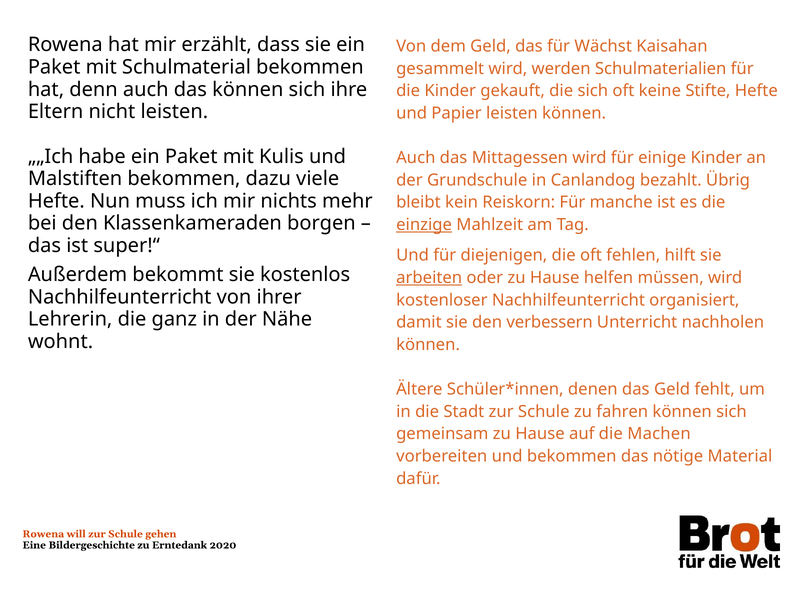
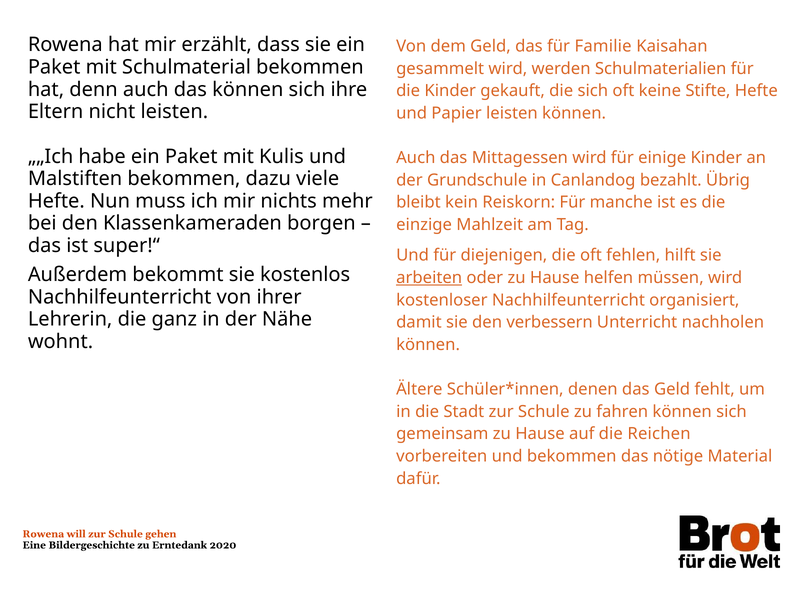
Wächst: Wächst -> Familie
einzige underline: present -> none
Machen: Machen -> Reichen
